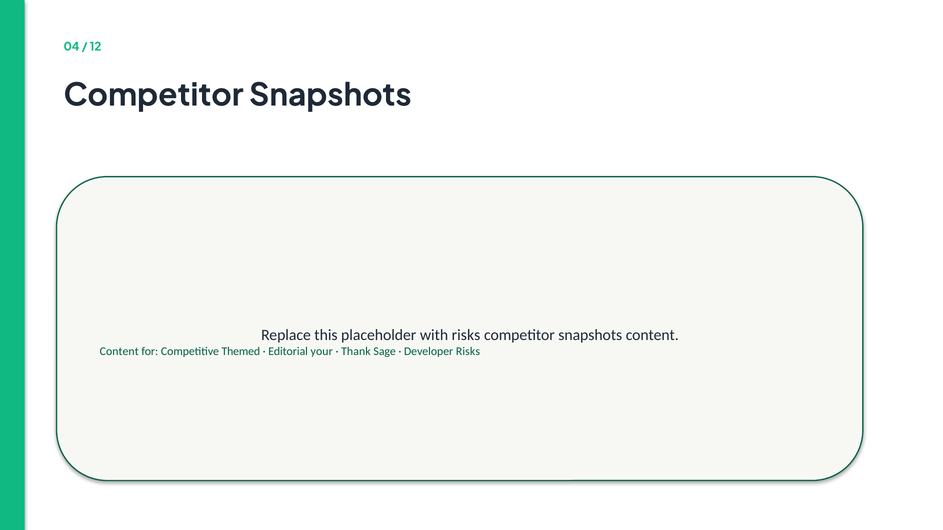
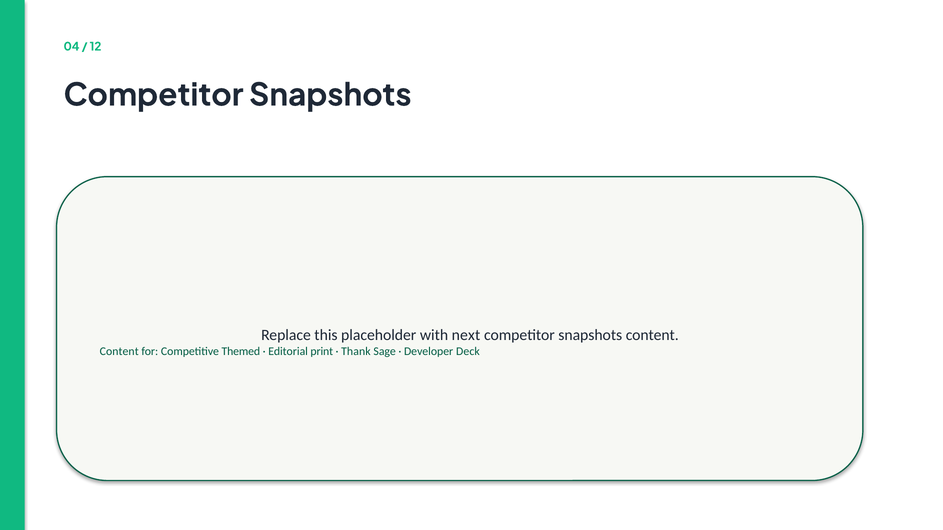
with risks: risks -> next
your: your -> print
Developer Risks: Risks -> Deck
